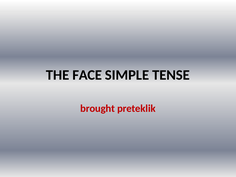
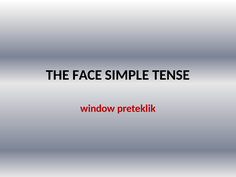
brought: brought -> window
